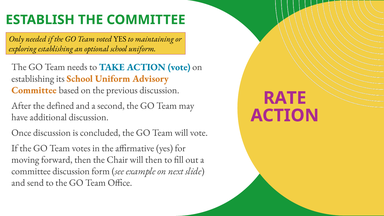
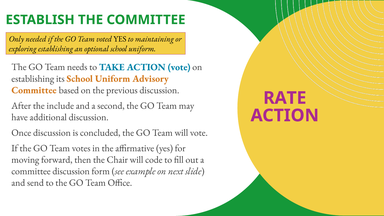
defined: defined -> include
will then: then -> code
